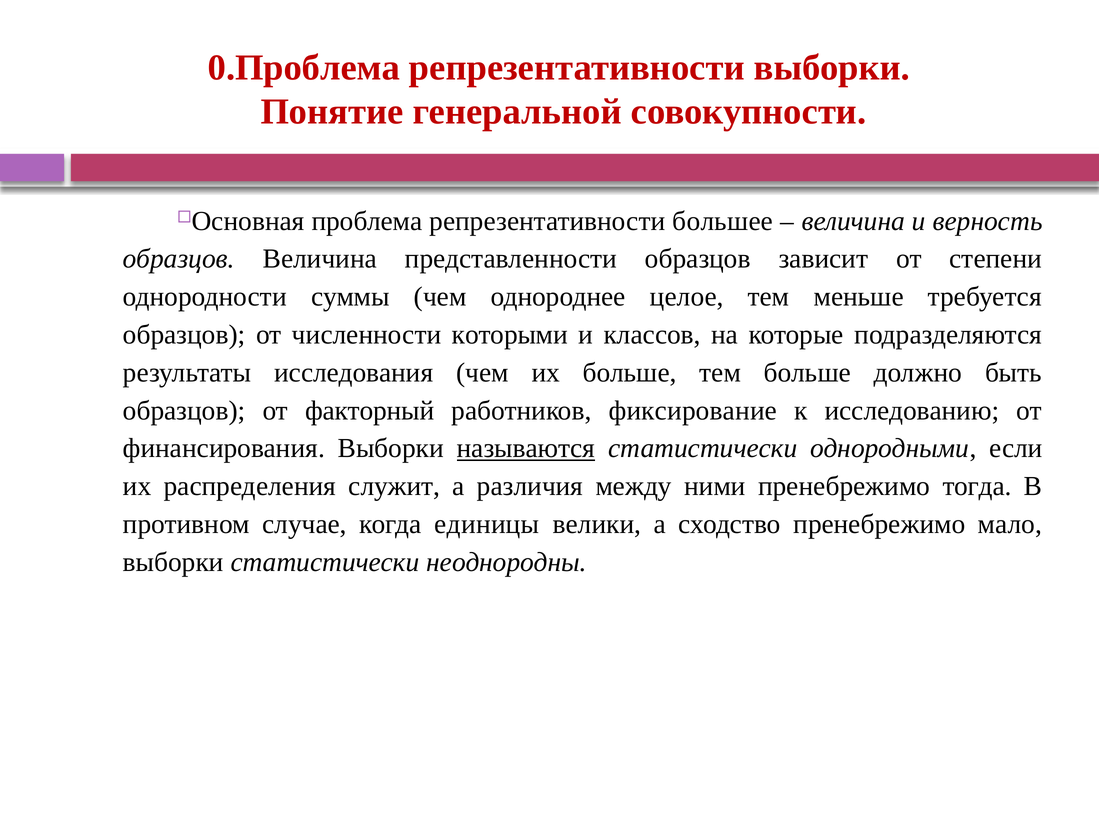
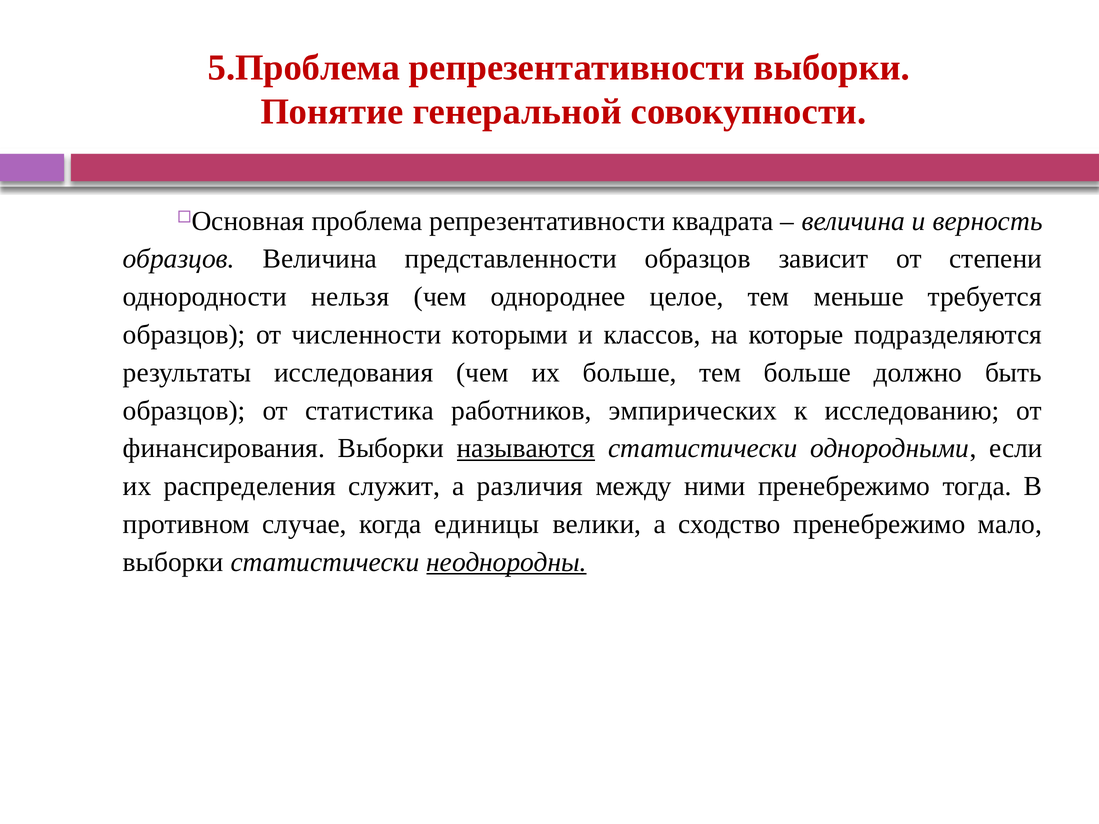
0.Проблема: 0.Проблема -> 5.Проблема
большее: большее -> квадрата
суммы: суммы -> нельзя
факторный: факторный -> статистика
фиксирование: фиксирование -> эмпирических
неоднородны underline: none -> present
